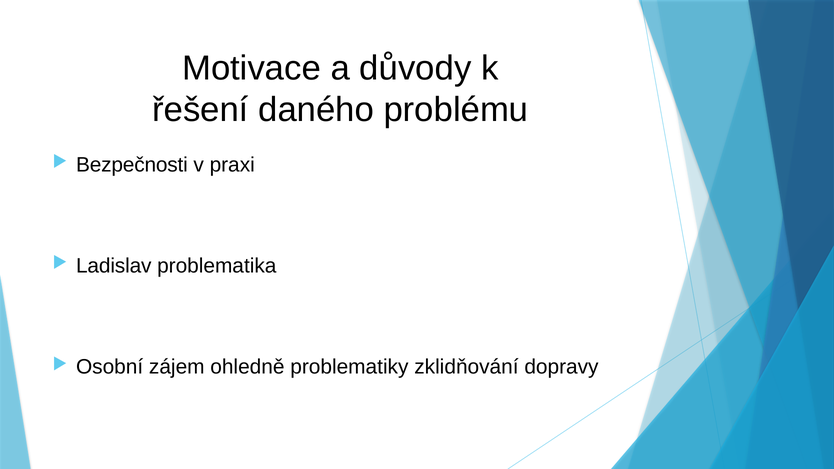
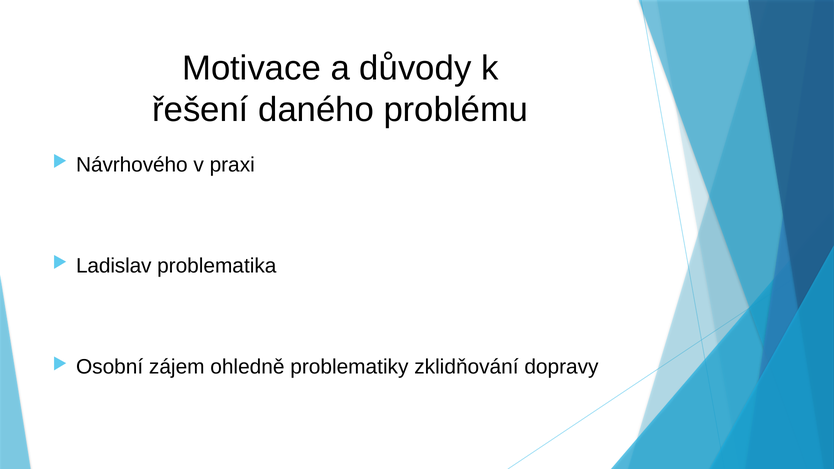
Bezpečnosti: Bezpečnosti -> Návrhového
